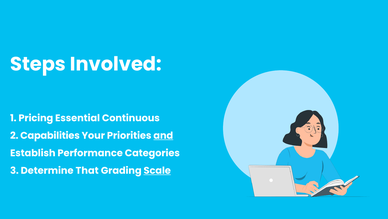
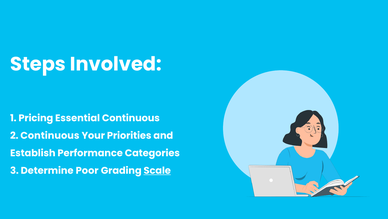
2 Capabilities: Capabilities -> Continuous
and underline: present -> none
That: That -> Poor
